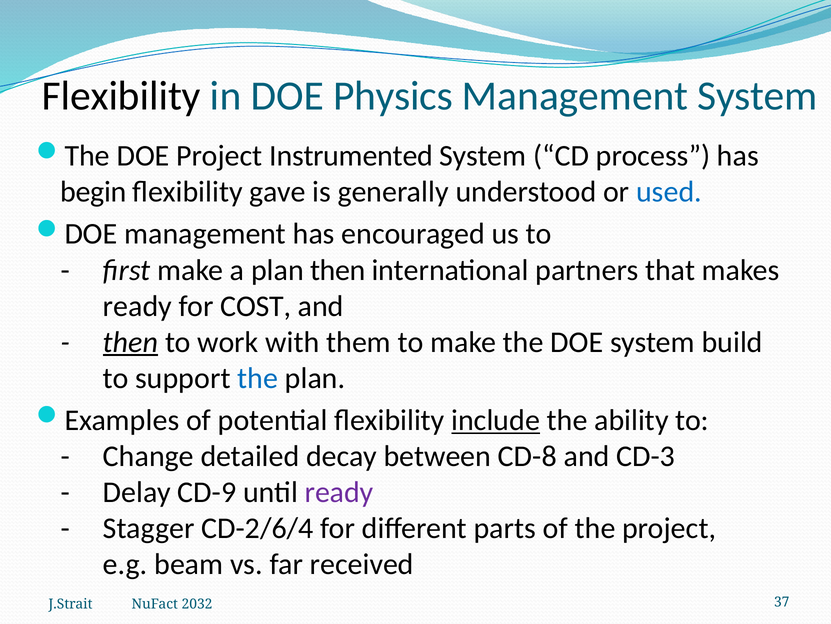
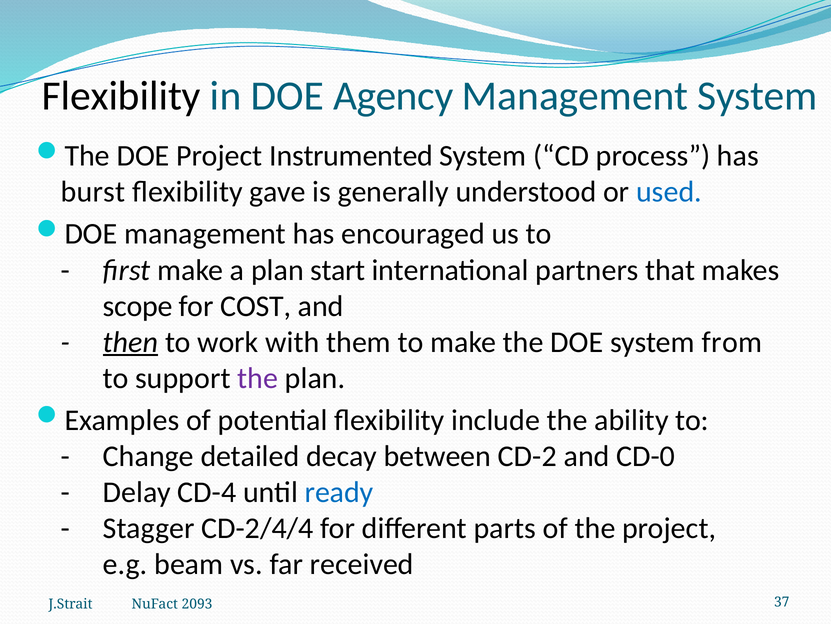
Physics: Physics -> Agency
begin: begin -> burst
plan then: then -> start
ready at (137, 306): ready -> scope
build: build -> from
the at (258, 378) colour: blue -> purple
include underline: present -> none
CD-8: CD-8 -> CD-2
CD-3: CD-3 -> CD-0
CD-9: CD-9 -> CD-4
ready at (339, 492) colour: purple -> blue
CD-2/6/4: CD-2/6/4 -> CD-2/4/4
2032: 2032 -> 2093
